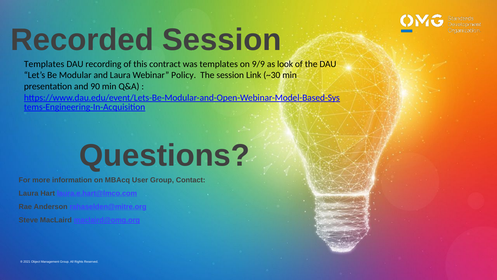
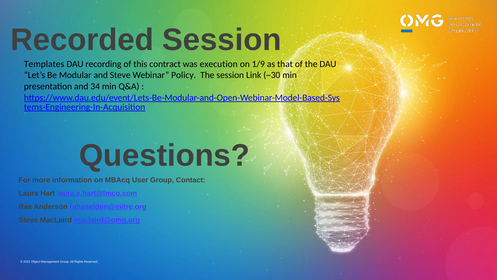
was templates: templates -> execution
9/9: 9/9 -> 1/9
look: look -> that
and Laura: Laura -> Steve
90: 90 -> 34
